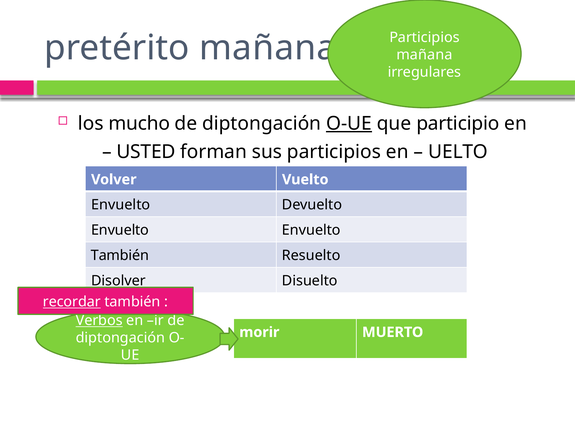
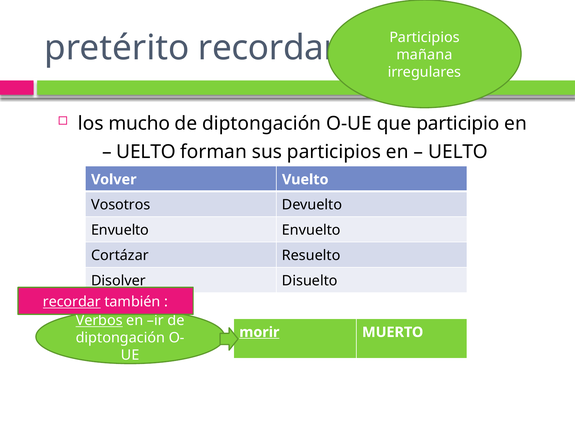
pretérito mañana: mañana -> recordar
O-UE underline: present -> none
USTED at (146, 152): USTED -> UELTO
Envuelto at (121, 205): Envuelto -> Vosotros
También at (120, 256): También -> Cortázar
morir underline: none -> present
